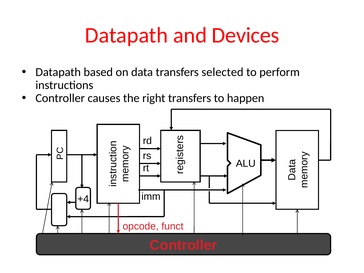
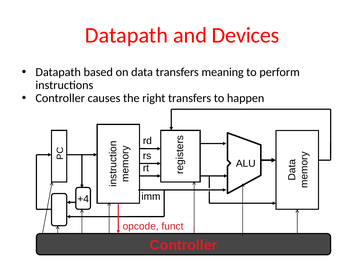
selected: selected -> meaning
